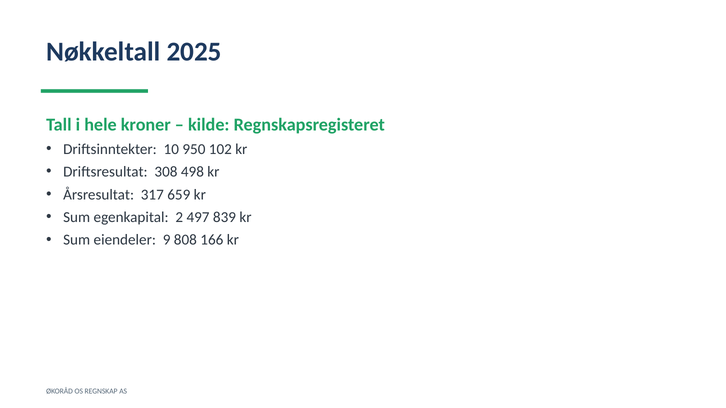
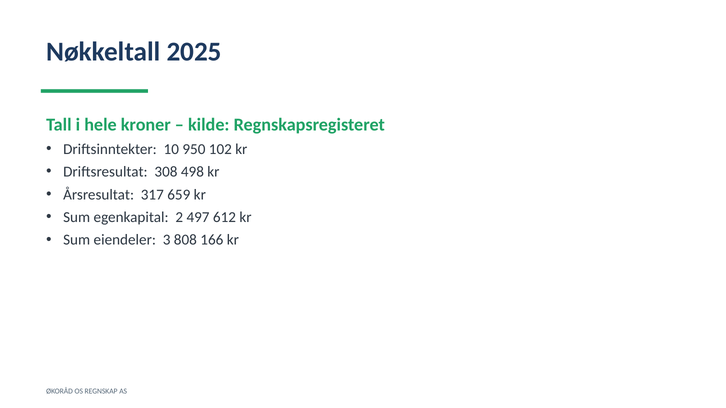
839: 839 -> 612
9: 9 -> 3
